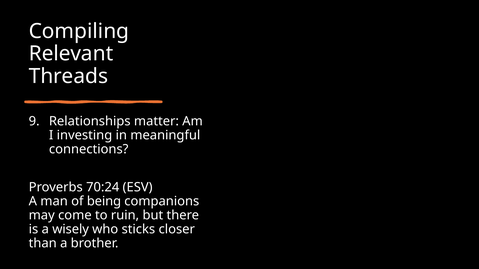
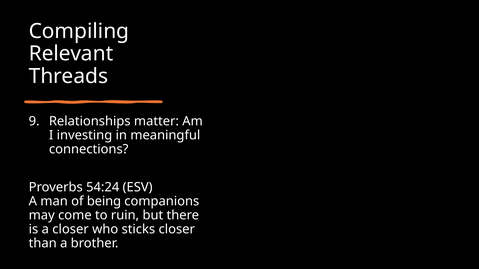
70:24: 70:24 -> 54:24
a wisely: wisely -> closer
